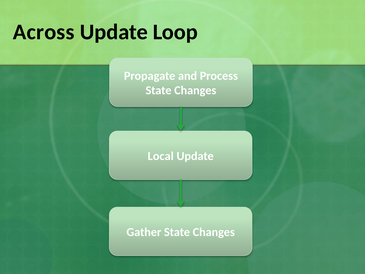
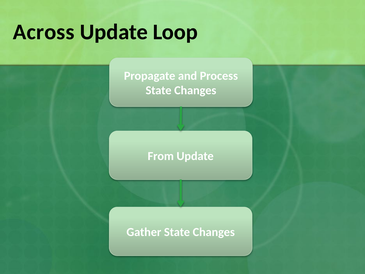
Local: Local -> From
